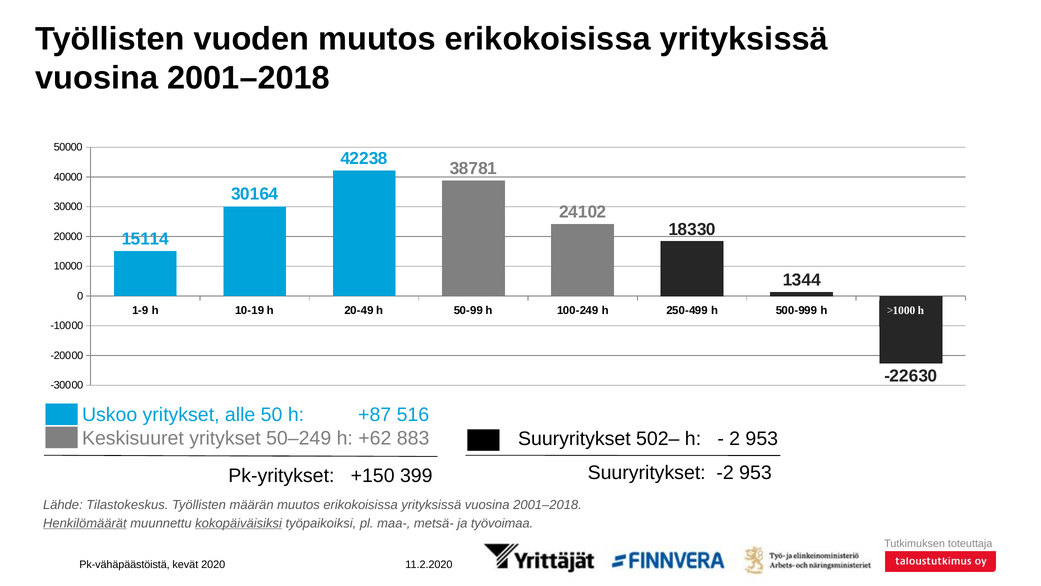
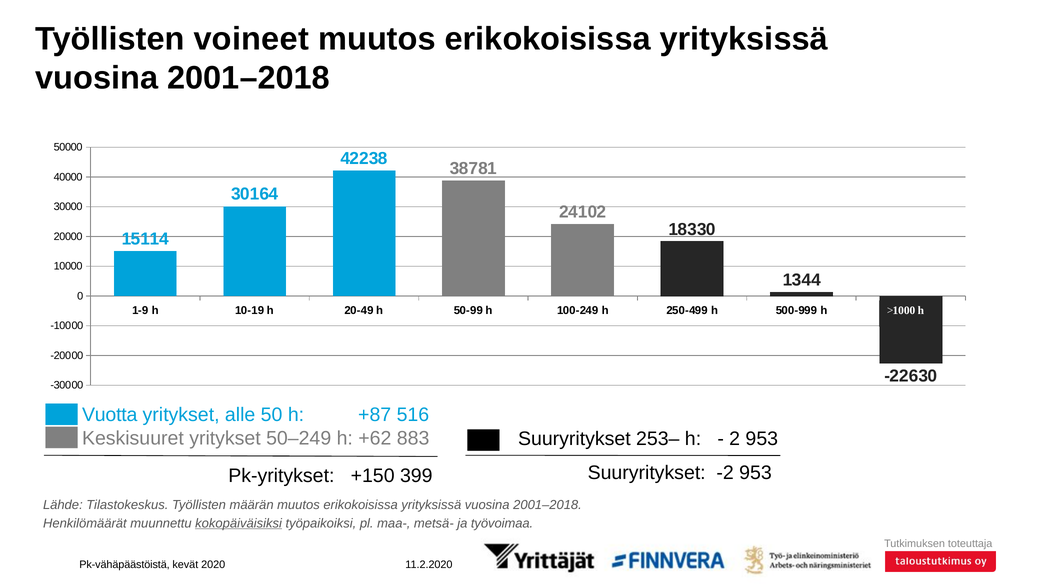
vuoden: vuoden -> voineet
Uskoo: Uskoo -> Vuotta
502–: 502– -> 253–
Henkilömäärät underline: present -> none
